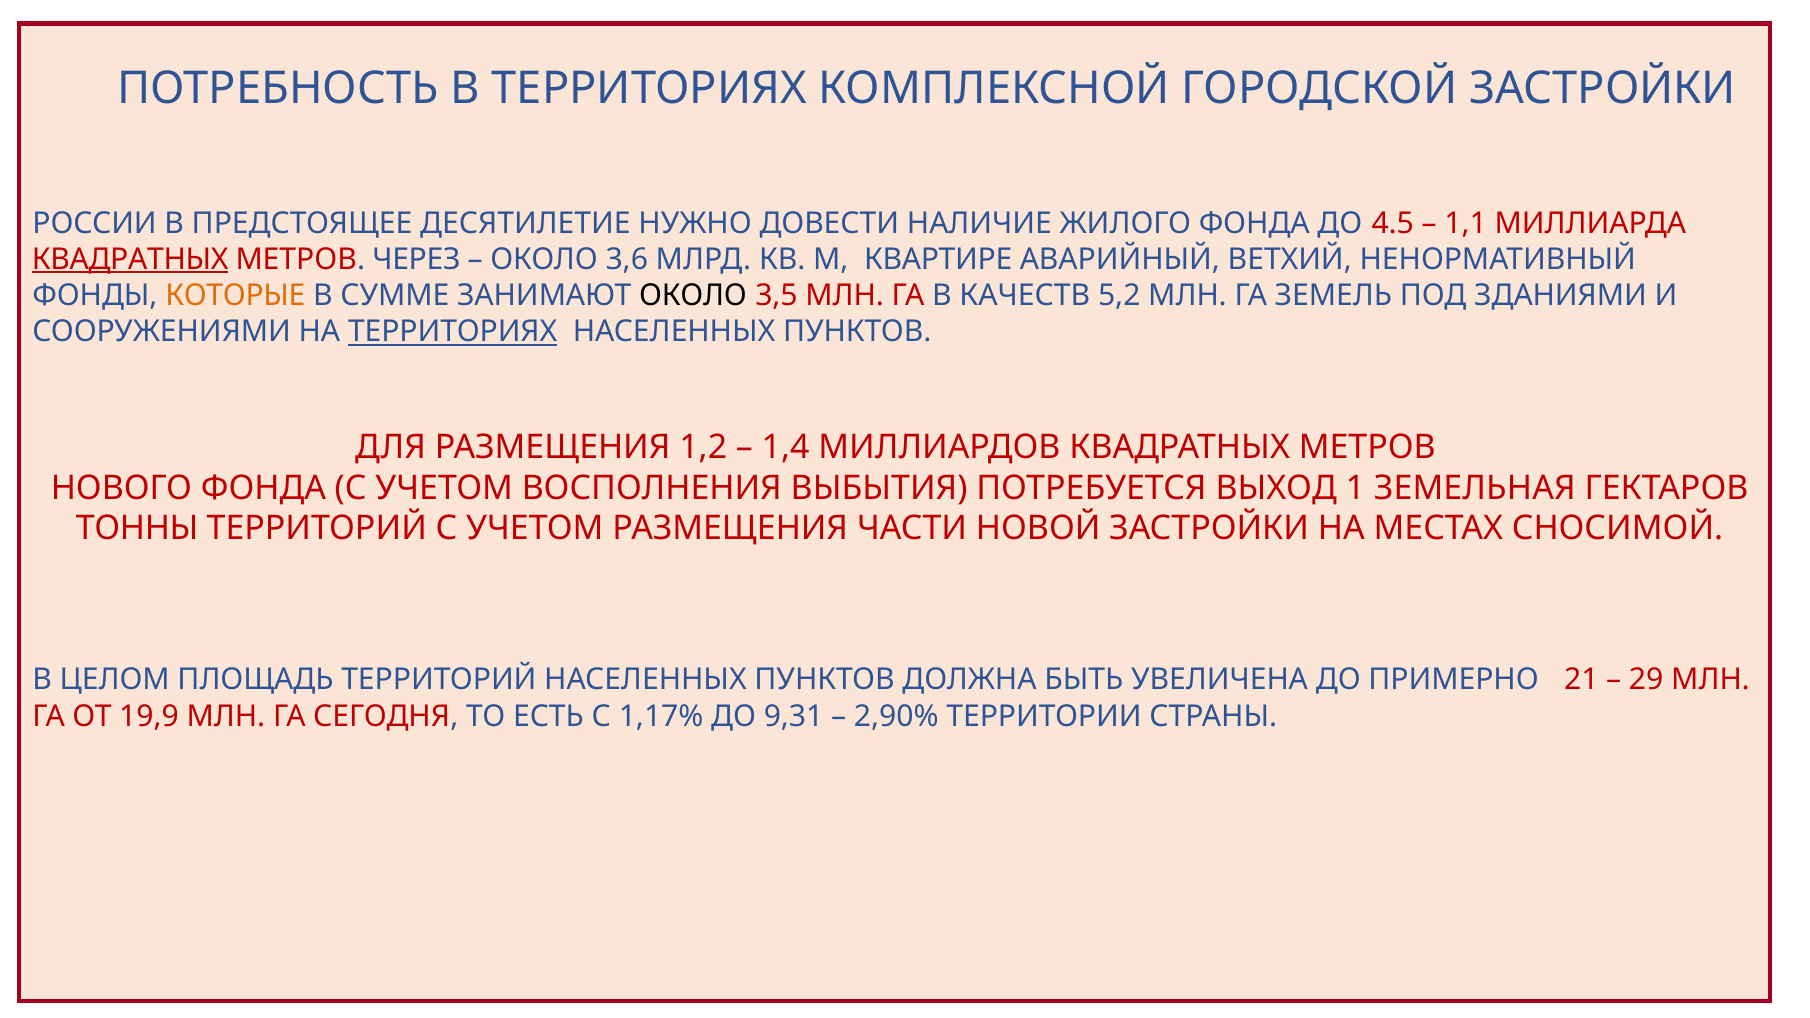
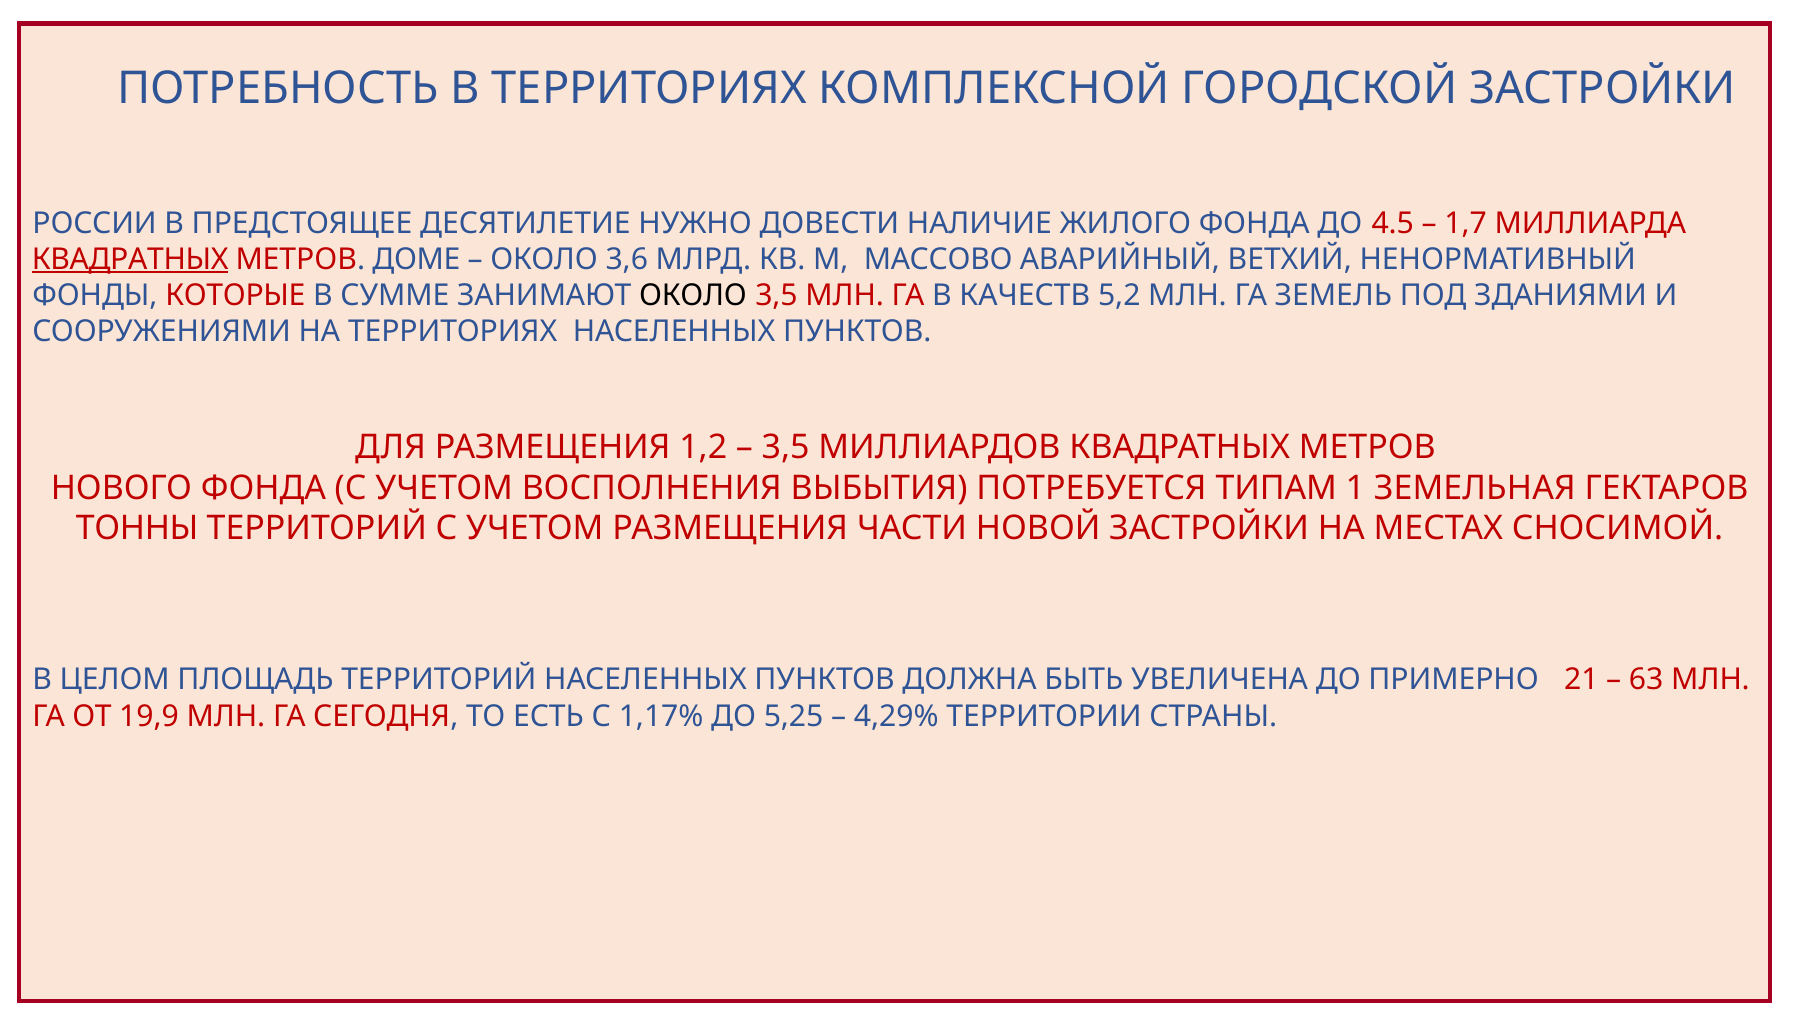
1,1: 1,1 -> 1,7
ЧЕРЕЗ: ЧЕРЕЗ -> ДОМЕ
КВАРТИРЕ: КВАРТИРЕ -> МАССОВО
КОТОРЫЕ colour: orange -> red
ТЕРРИТОРИЯХ at (453, 332) underline: present -> none
1,4 at (786, 447): 1,4 -> 3,5
ВЫХОД: ВЫХОД -> ТИПАМ
29: 29 -> 63
9,31: 9,31 -> 5,25
2,90%: 2,90% -> 4,29%
